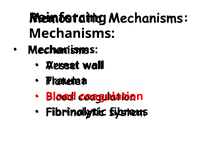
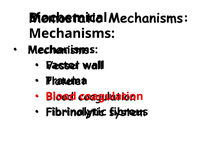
Reinforcing: Reinforcing -> Biochemical
Arrest: Arrest -> Factor
